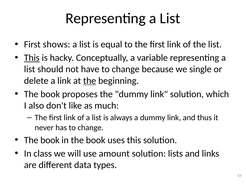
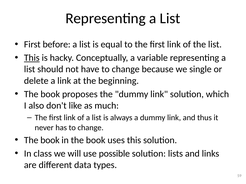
shows: shows -> before
the at (90, 81) underline: present -> none
amount: amount -> possible
